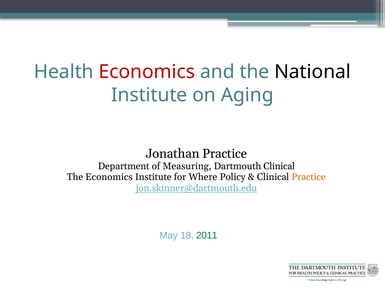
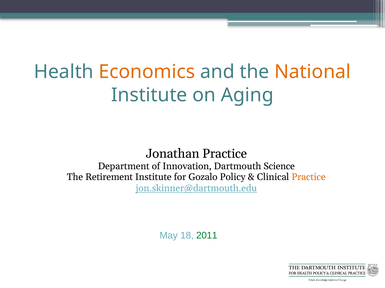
Economics at (147, 72) colour: red -> orange
National colour: black -> orange
Measuring: Measuring -> Innovation
Dartmouth Clinical: Clinical -> Science
The Economics: Economics -> Retirement
Where: Where -> Gozalo
